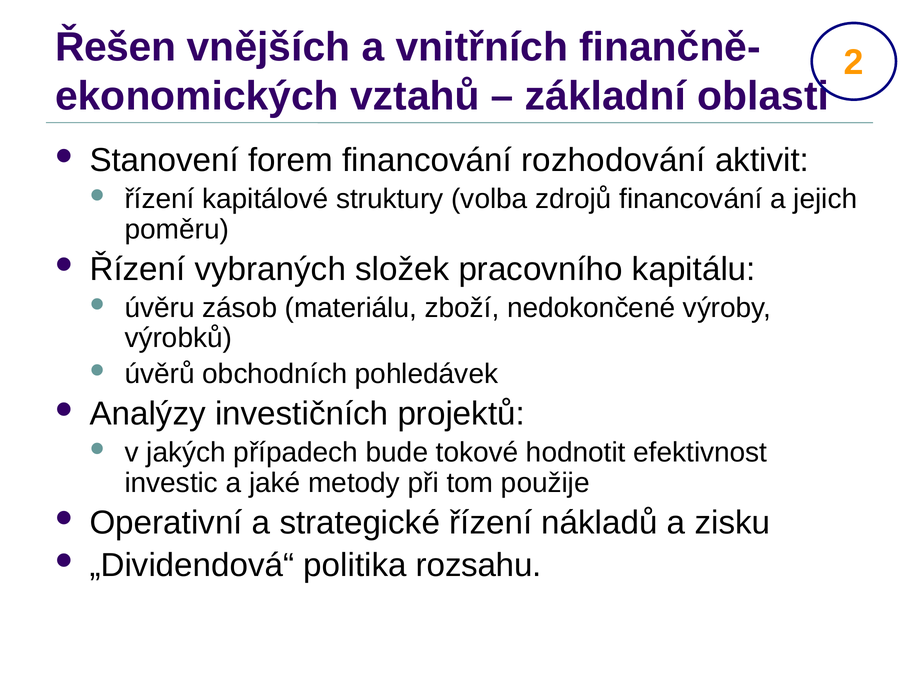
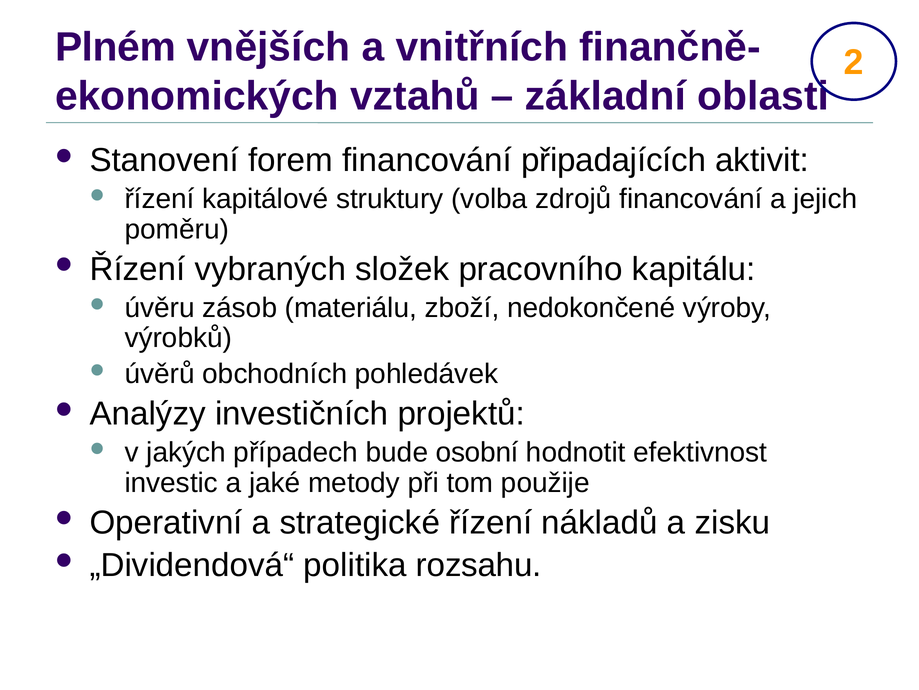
Řešen: Řešen -> Plném
rozhodování: rozhodování -> připadajících
tokové: tokové -> osobní
